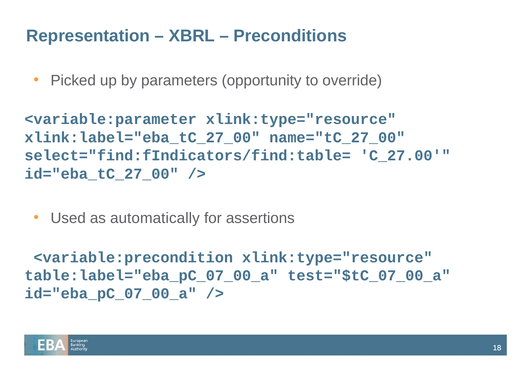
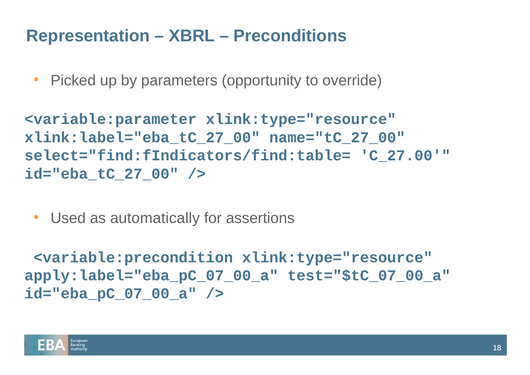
table:label="eba_pC_07_00_a: table:label="eba_pC_07_00_a -> apply:label="eba_pC_07_00_a
